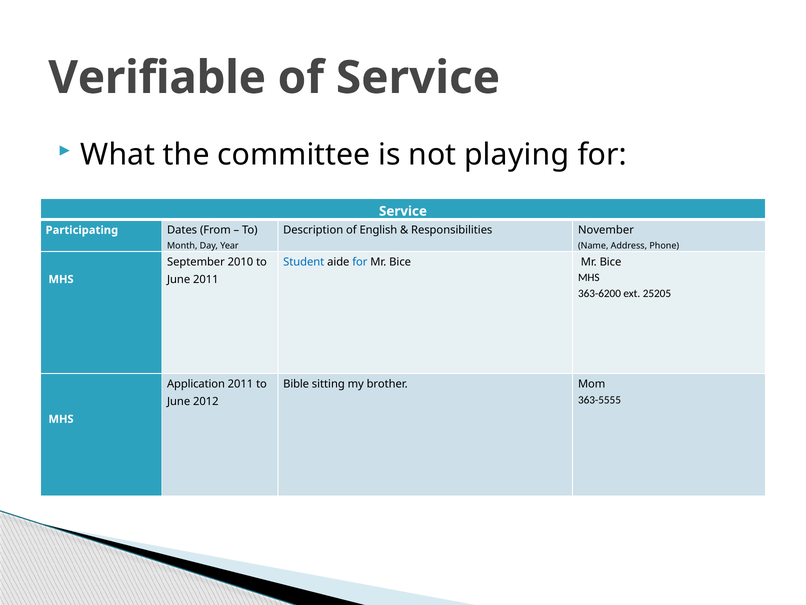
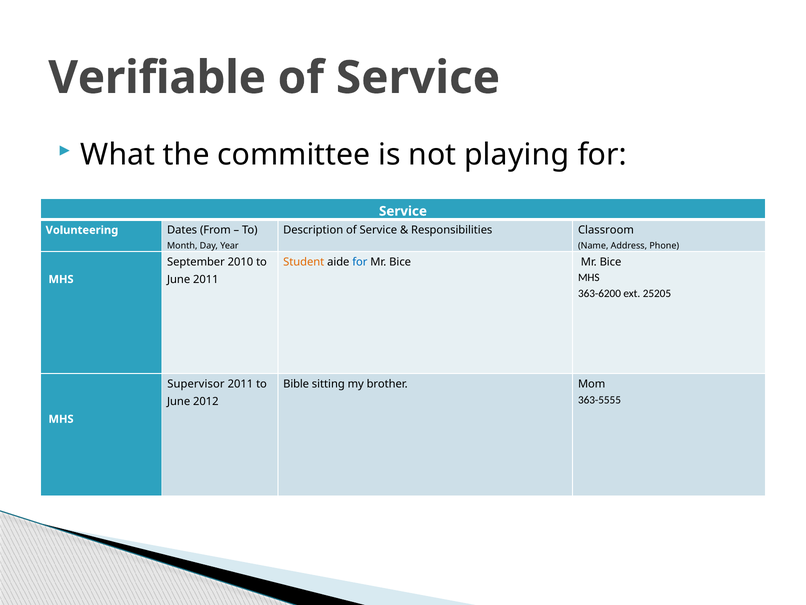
Description of English: English -> Service
November: November -> Classroom
Participating: Participating -> Volunteering
Student colour: blue -> orange
Application: Application -> Supervisor
